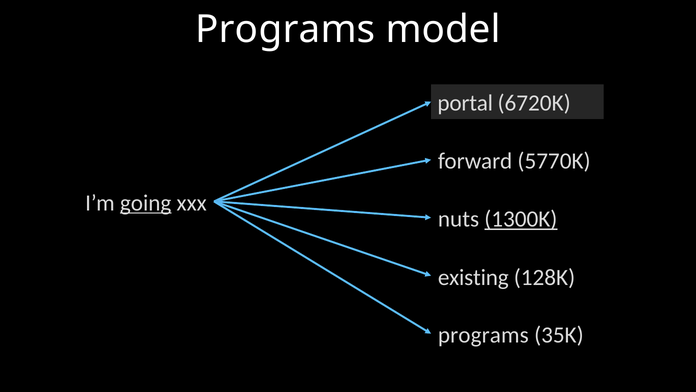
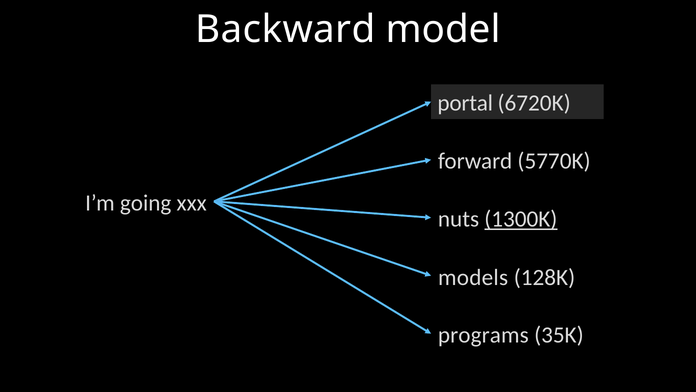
Programs at (285, 30): Programs -> Backward
going underline: present -> none
existing: existing -> models
